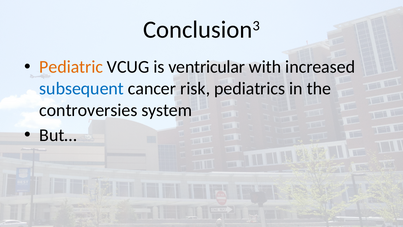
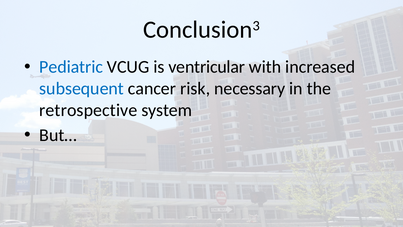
Pediatric colour: orange -> blue
pediatrics: pediatrics -> necessary
controversies: controversies -> retrospective
